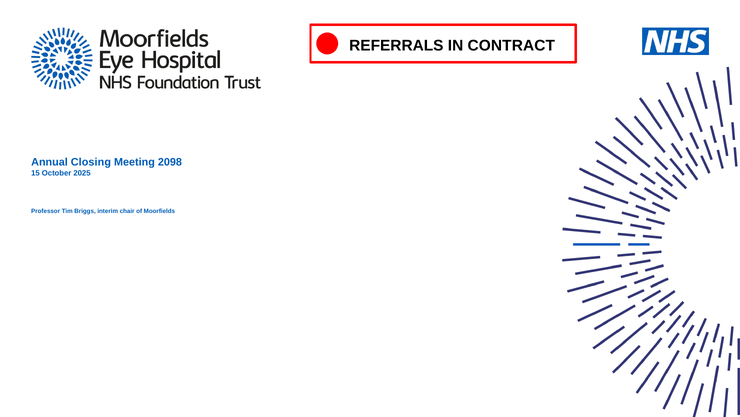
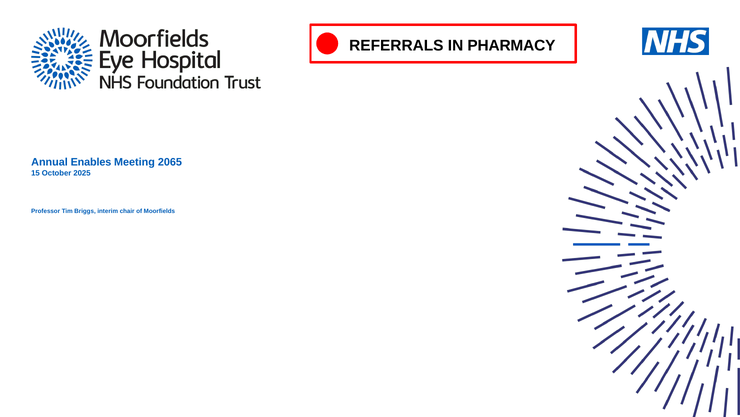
CONTRACT: CONTRACT -> PHARMACY
Closing: Closing -> Enables
2098: 2098 -> 2065
